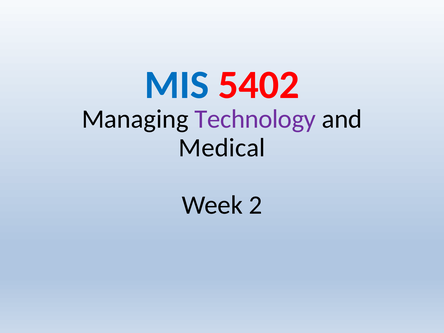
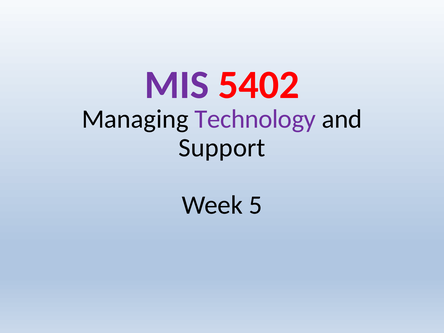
MIS colour: blue -> purple
Medical: Medical -> Support
2: 2 -> 5
